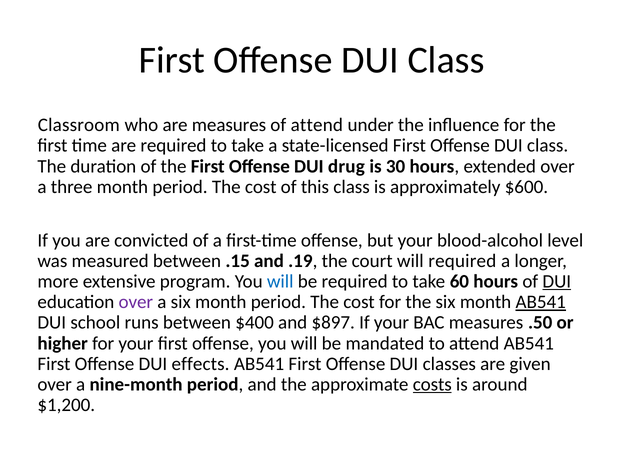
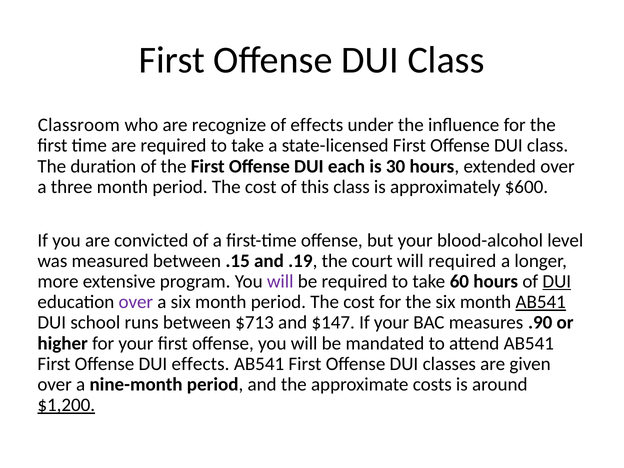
are measures: measures -> recognize
of attend: attend -> effects
drug: drug -> each
will at (280, 281) colour: blue -> purple
$400: $400 -> $713
$897: $897 -> $147
.50: .50 -> .90
costs underline: present -> none
$1,200 underline: none -> present
